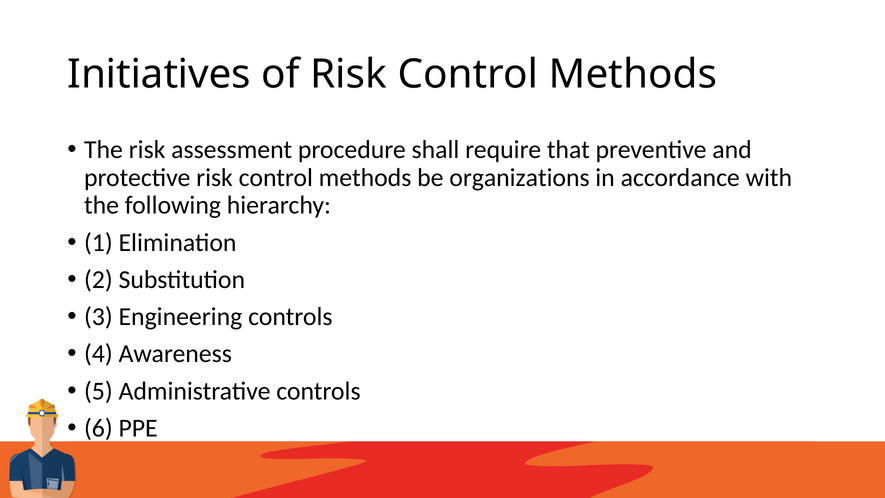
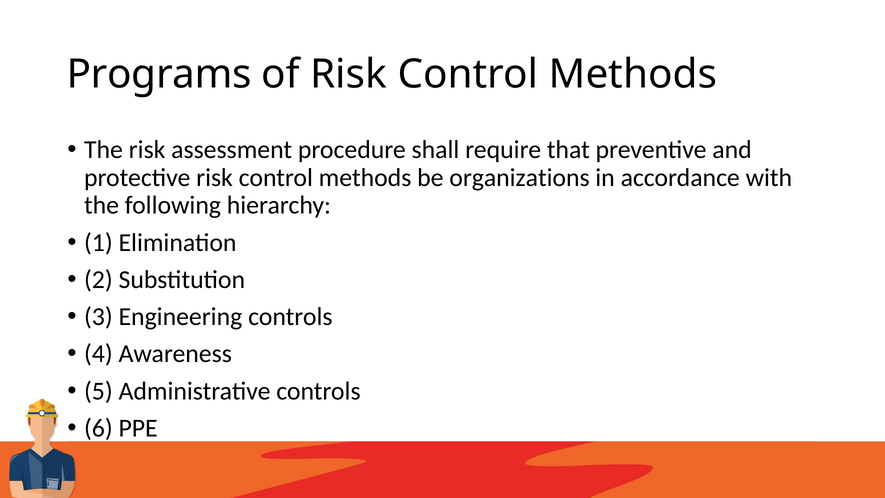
Initiatives: Initiatives -> Programs
